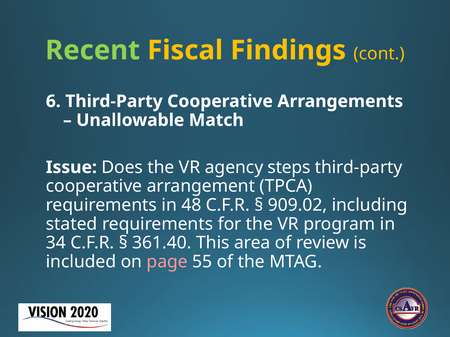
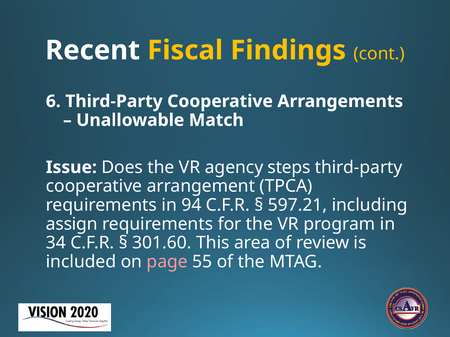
Recent colour: light green -> white
48: 48 -> 94
909.02: 909.02 -> 597.21
stated: stated -> assign
361.40: 361.40 -> 301.60
